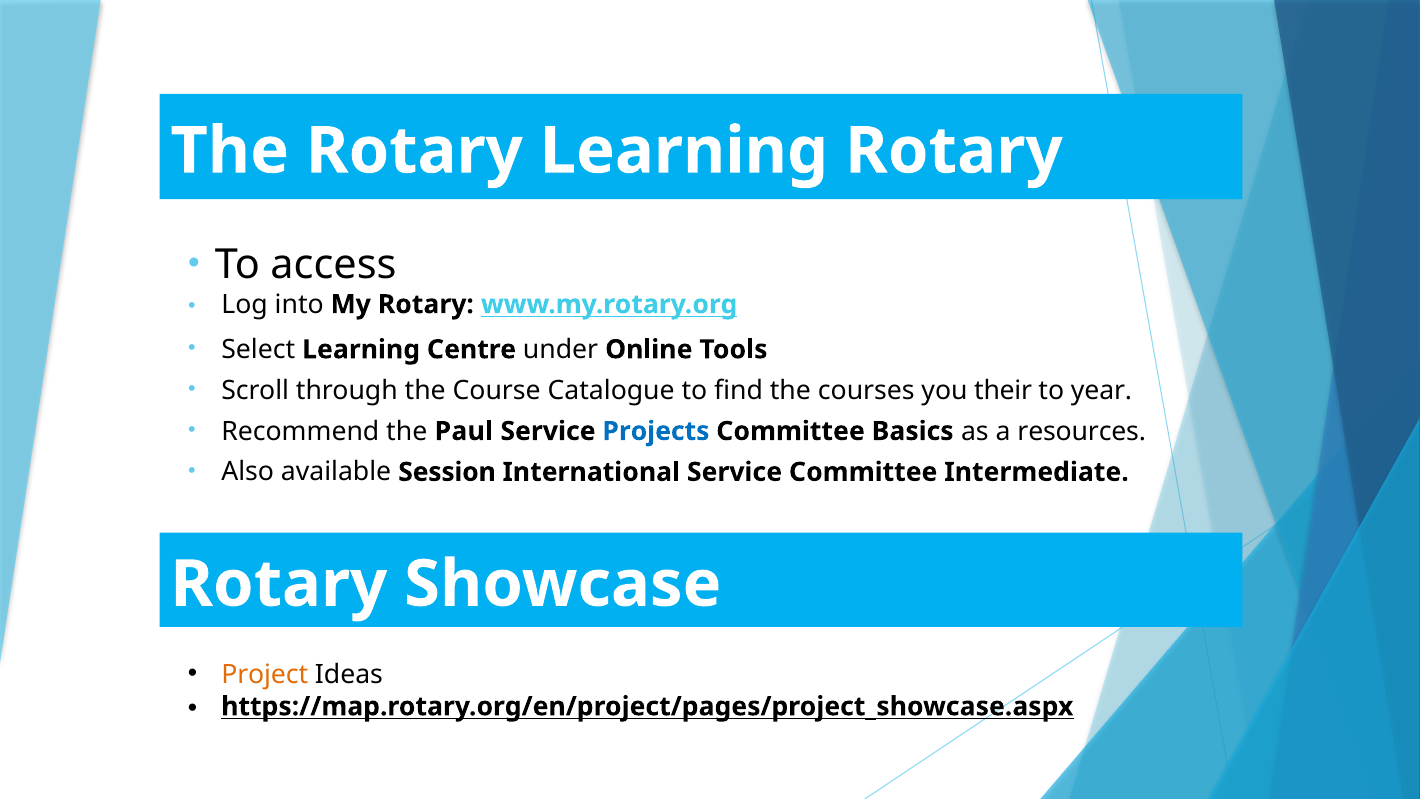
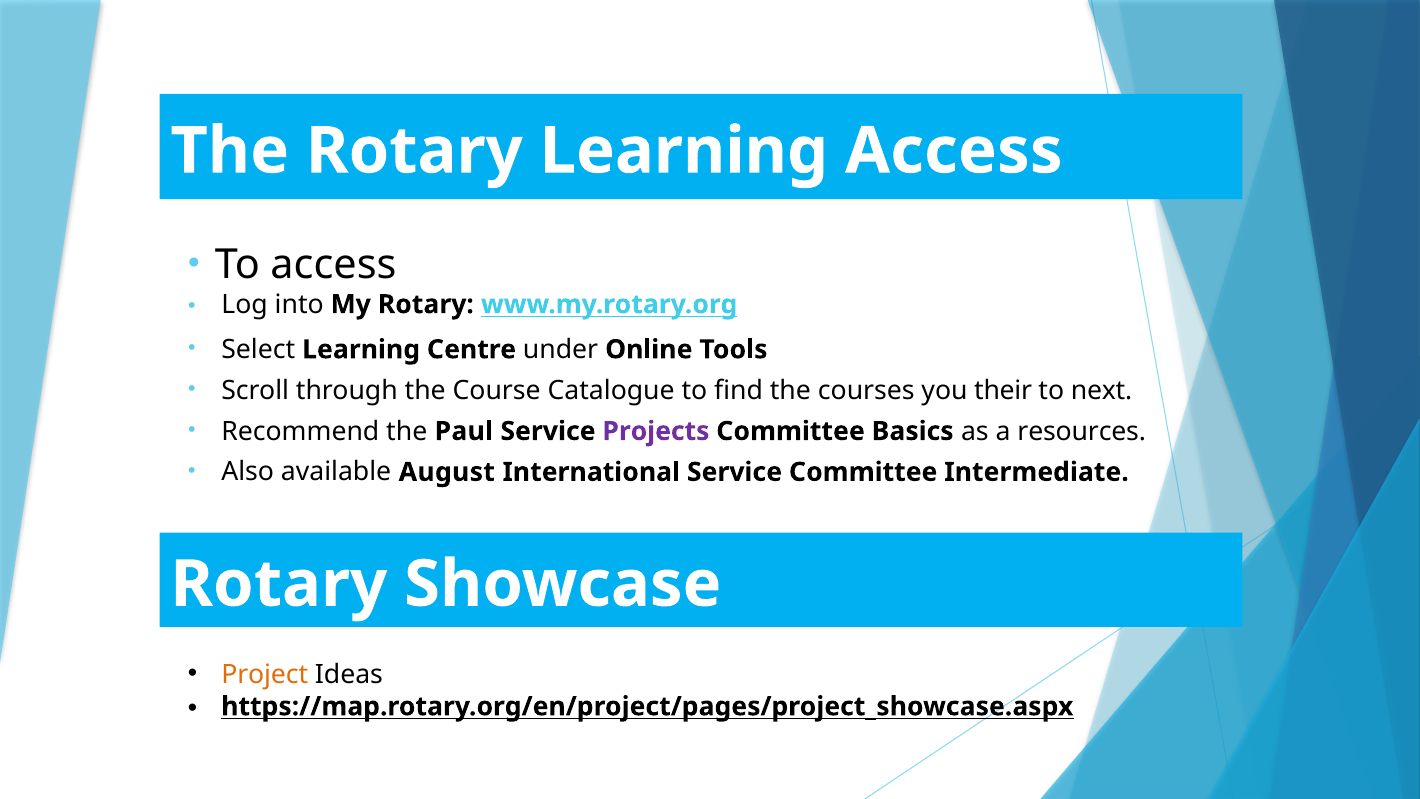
Learning Rotary: Rotary -> Access
year: year -> next
Projects colour: blue -> purple
Session: Session -> August
